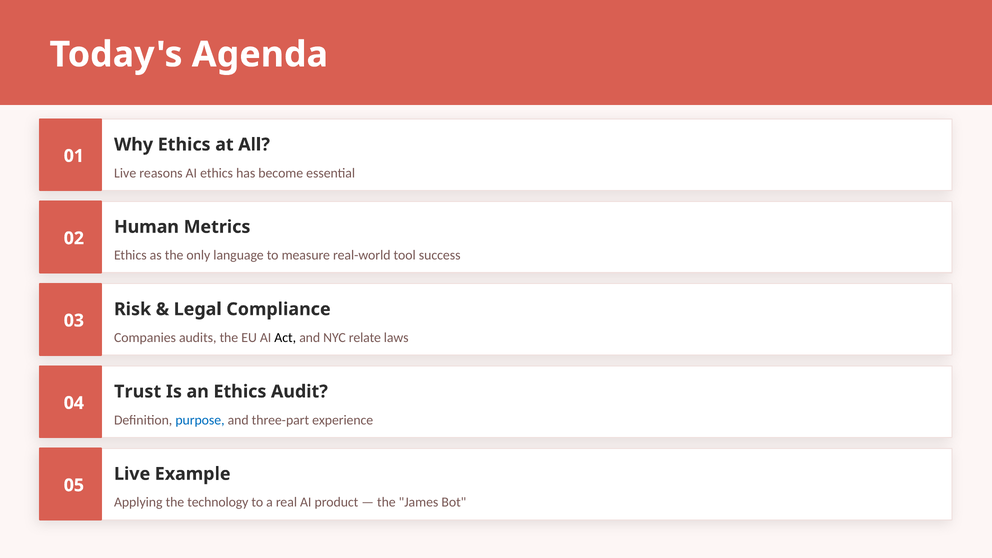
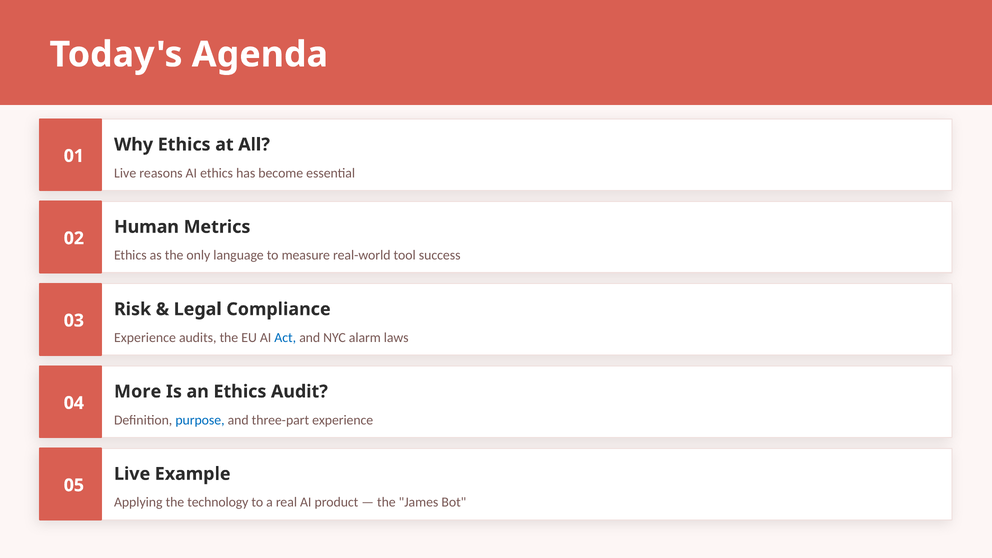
Companies at (145, 338): Companies -> Experience
Act colour: black -> blue
relate: relate -> alarm
Trust: Trust -> More
